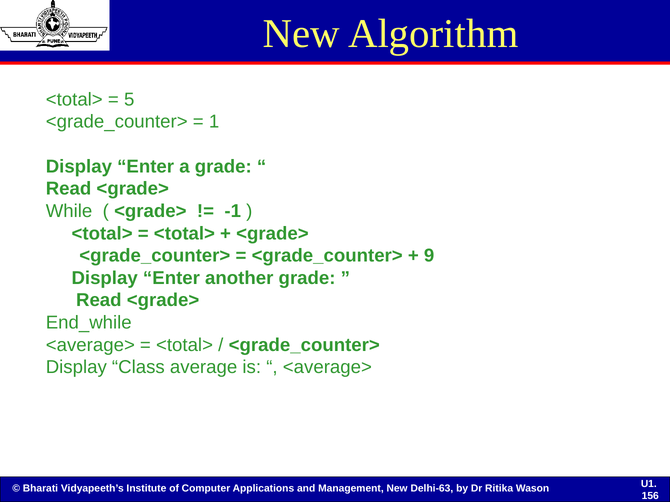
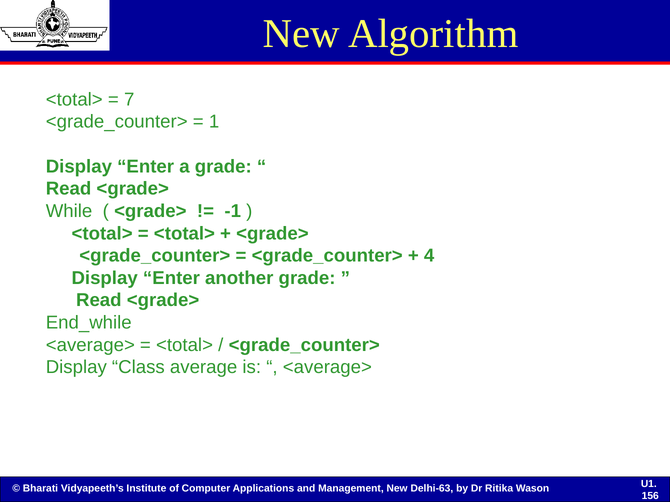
5: 5 -> 7
9: 9 -> 4
